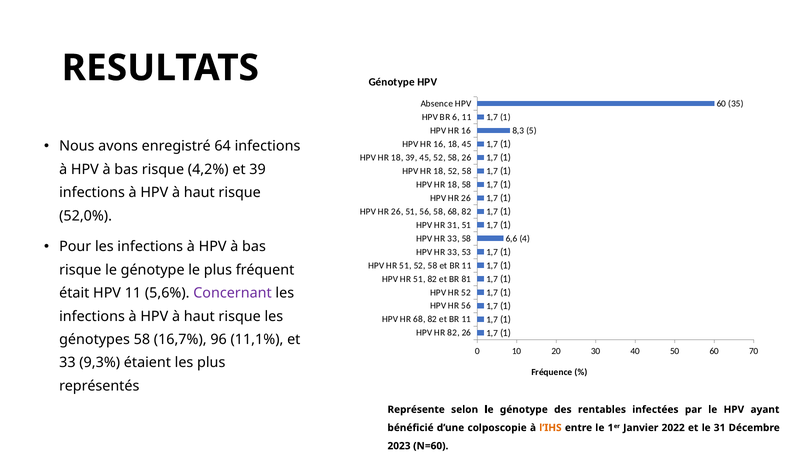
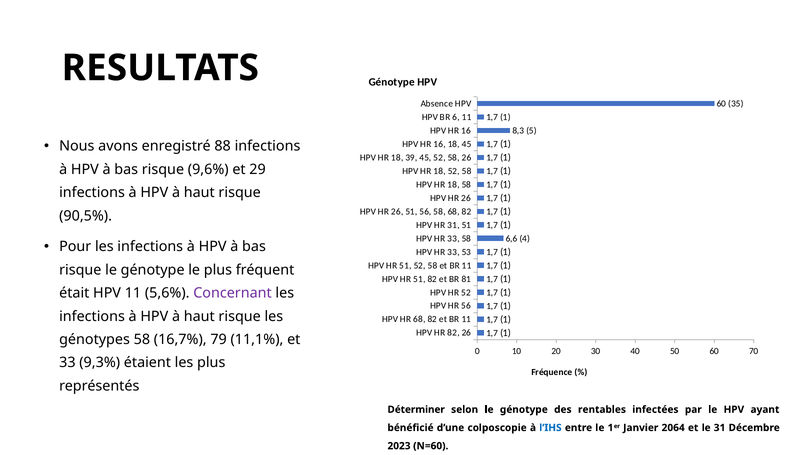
64: 64 -> 88
4,2%: 4,2% -> 9,6%
et 39: 39 -> 29
52,0%: 52,0% -> 90,5%
96: 96 -> 79
Représente: Représente -> Déterminer
l’IHS colour: orange -> blue
2022: 2022 -> 2064
